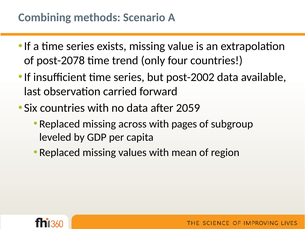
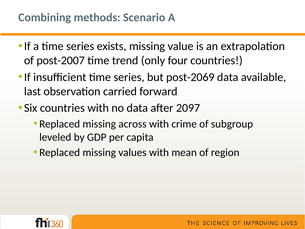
post-2078: post-2078 -> post-2007
post-2002: post-2002 -> post-2069
2059: 2059 -> 2097
pages: pages -> crime
